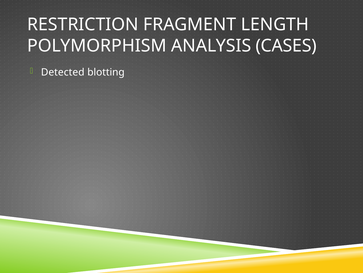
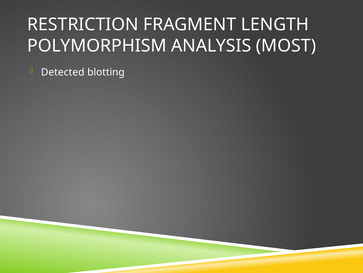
CASES: CASES -> MOST
